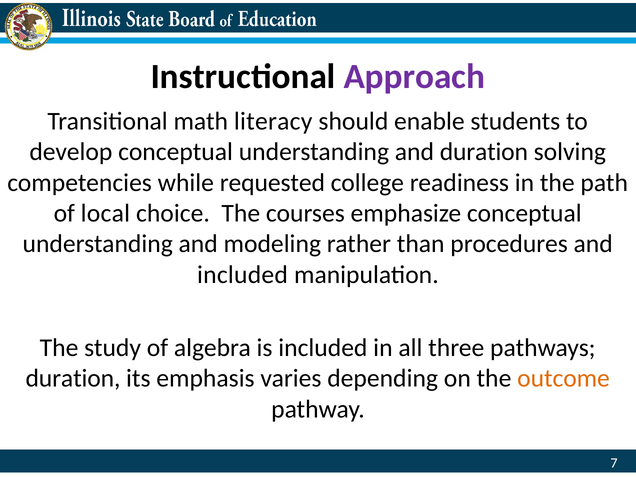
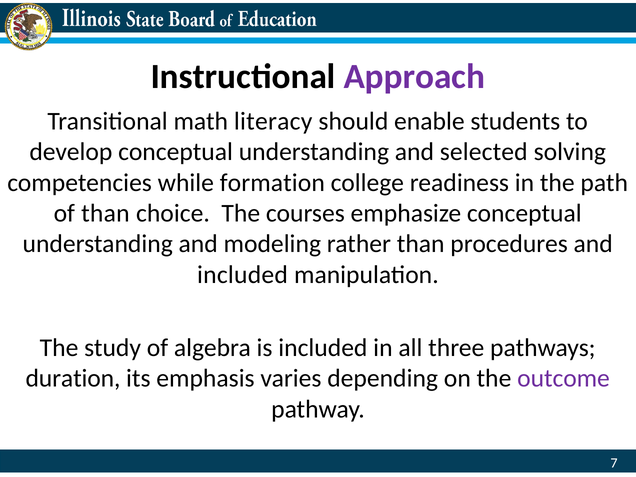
and duration: duration -> selected
requested: requested -> formation
of local: local -> than
outcome colour: orange -> purple
